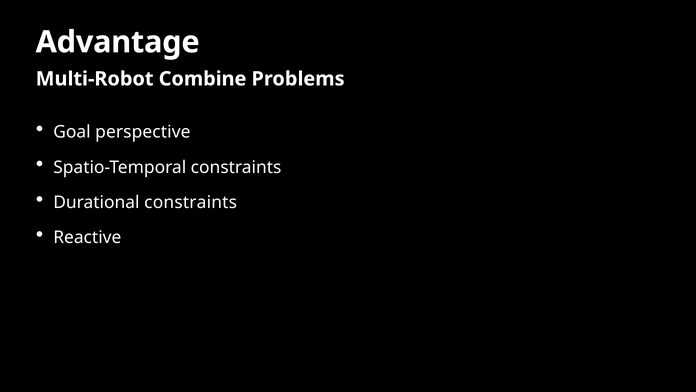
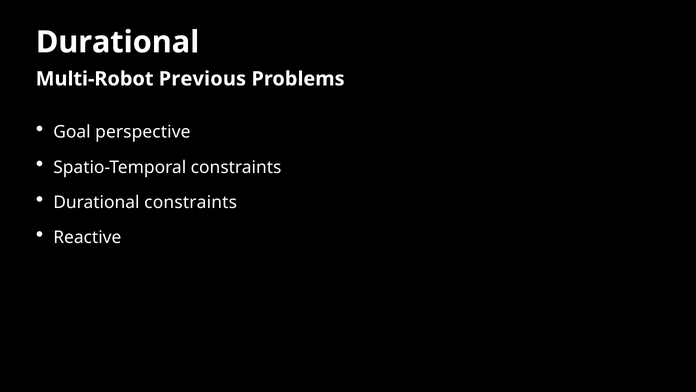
Advantage at (118, 42): Advantage -> Durational
Combine: Combine -> Previous
